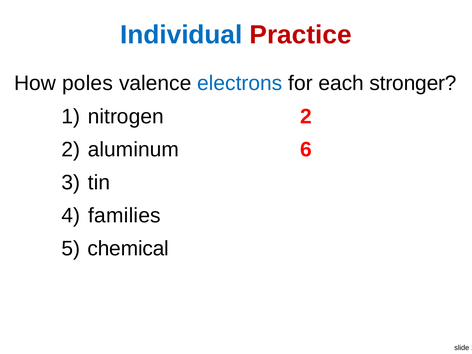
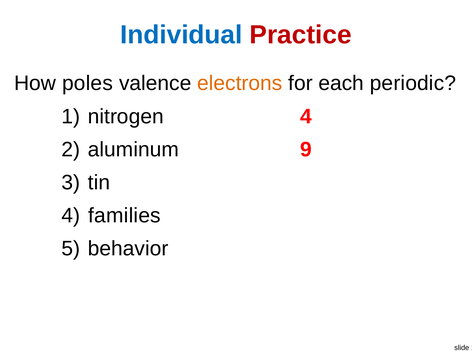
electrons colour: blue -> orange
stronger: stronger -> periodic
nitrogen 2: 2 -> 4
6: 6 -> 9
chemical: chemical -> behavior
